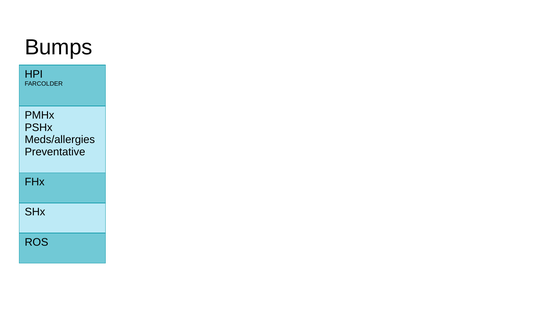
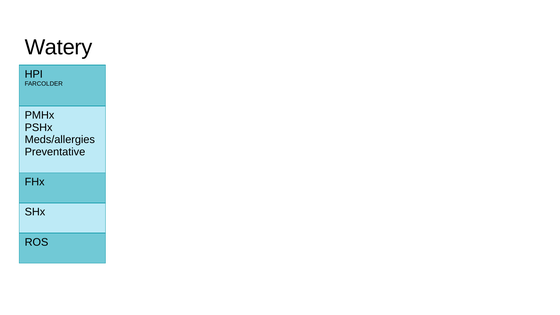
Bumps: Bumps -> Watery
